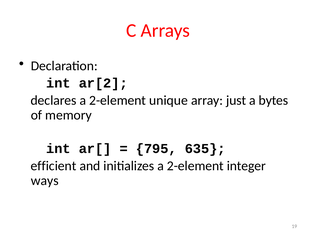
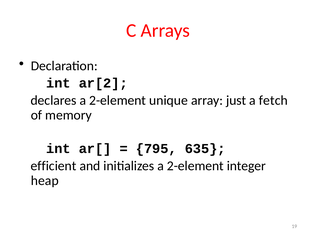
bytes: bytes -> fetch
ways: ways -> heap
